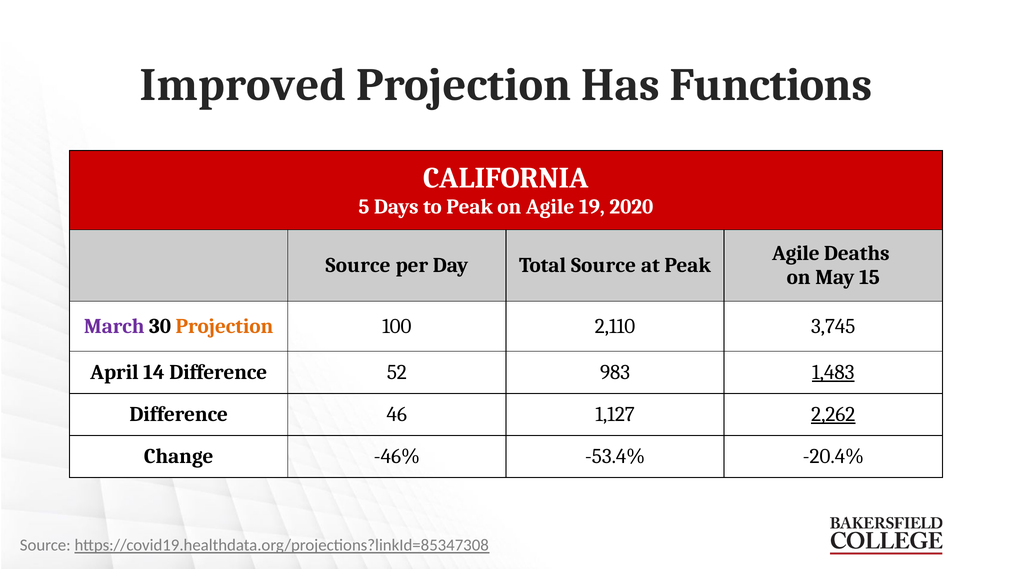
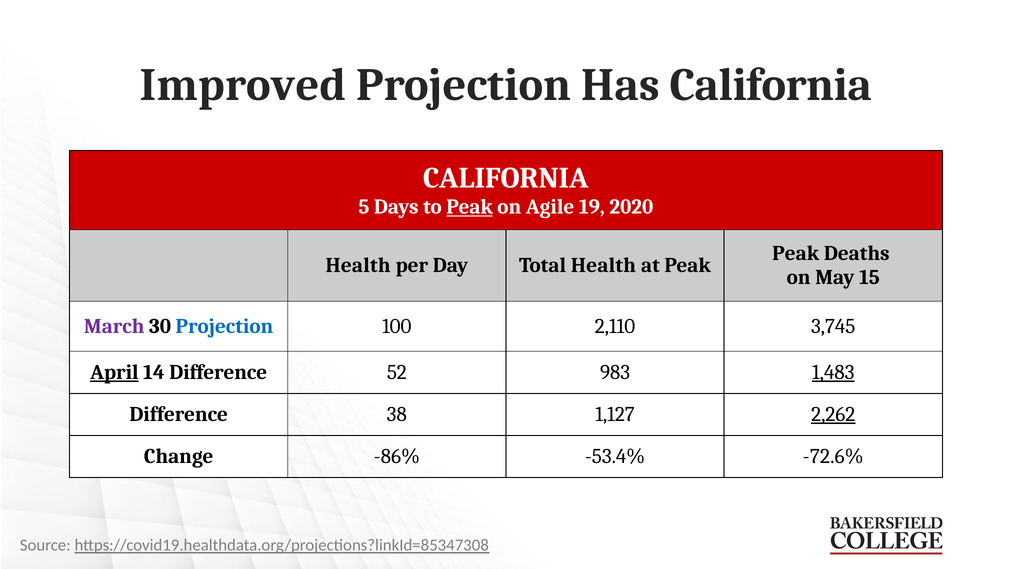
Has Functions: Functions -> California
Peak at (470, 207) underline: none -> present
Agile at (796, 253): Agile -> Peak
Source at (358, 265): Source -> Health
Total Source: Source -> Health
Projection at (224, 326) colour: orange -> blue
April underline: none -> present
46: 46 -> 38
-46%: -46% -> -86%
-20.4%: -20.4% -> -72.6%
